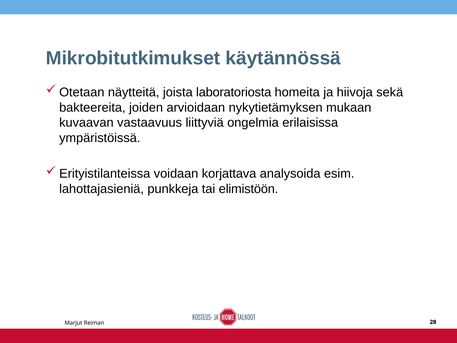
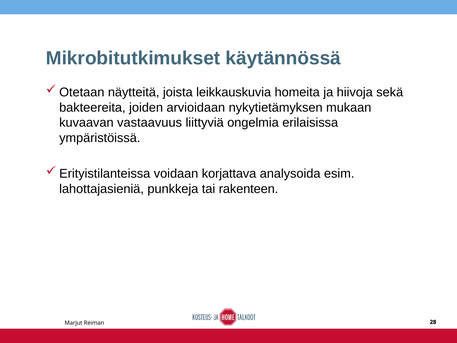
laboratoriosta: laboratoriosta -> leikkauskuvia
elimistöön: elimistöön -> rakenteen
